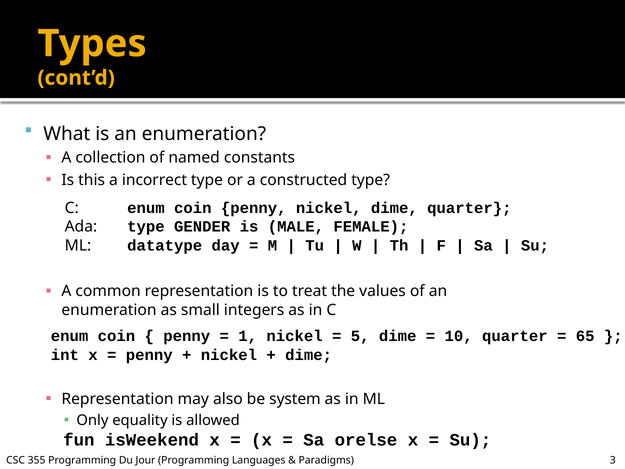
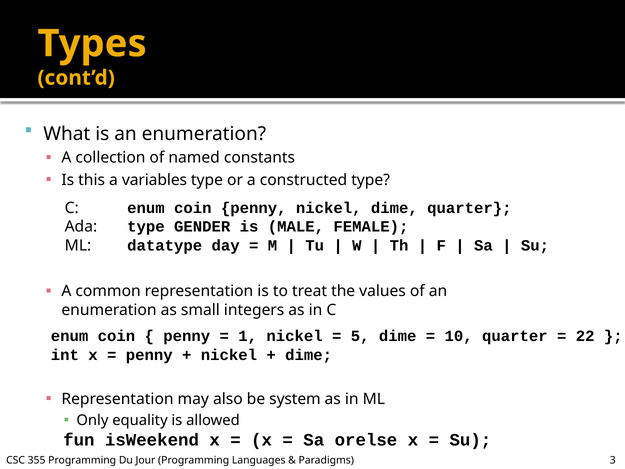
incorrect: incorrect -> variables
65: 65 -> 22
